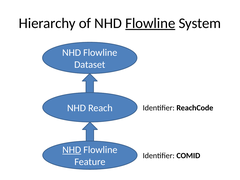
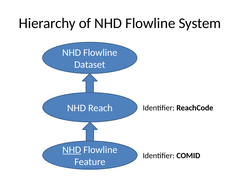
Flowline at (150, 23) underline: present -> none
